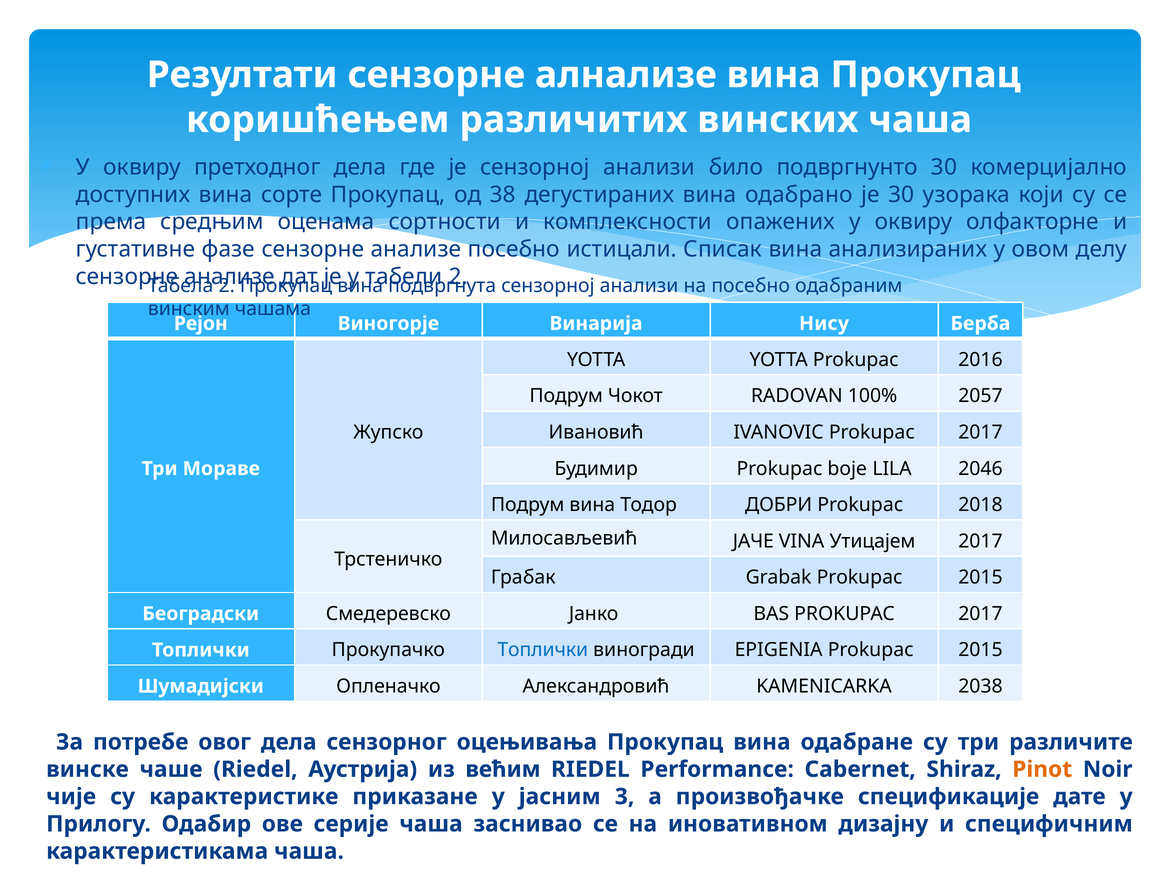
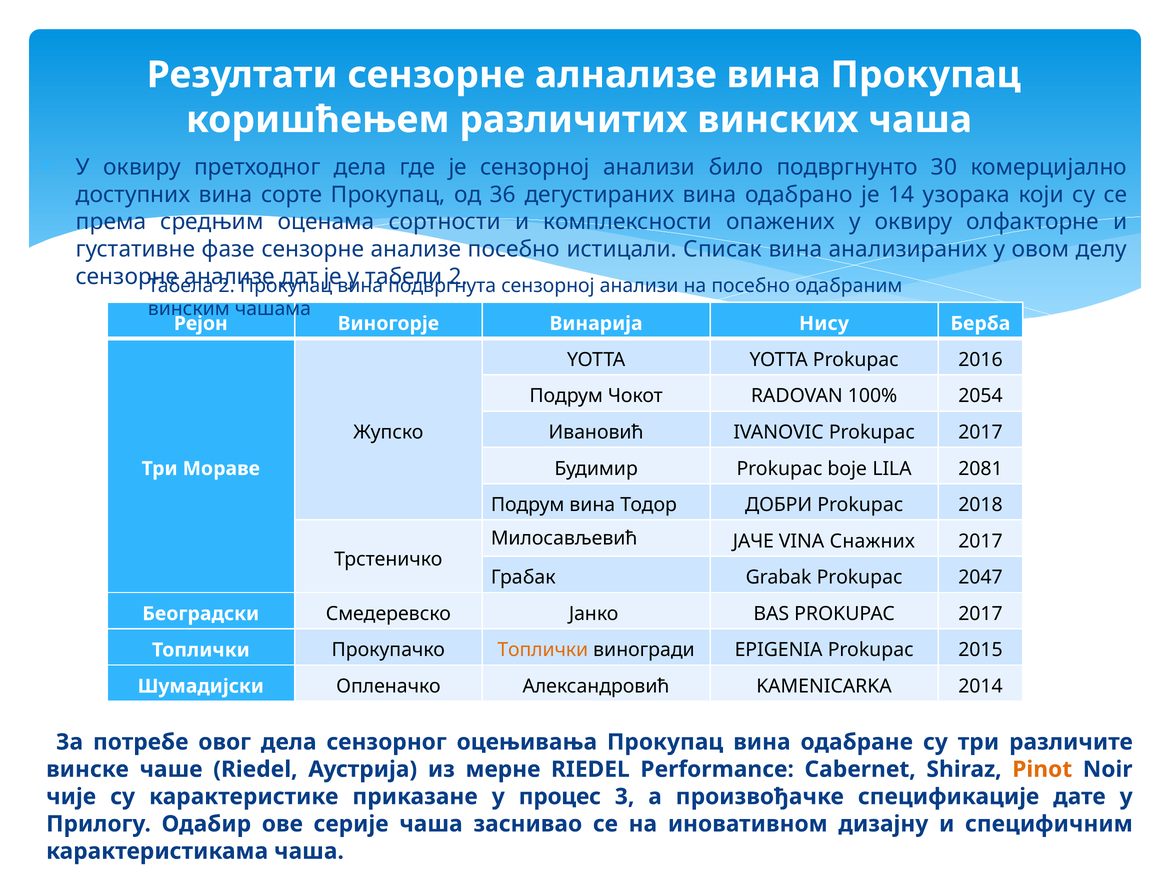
38: 38 -> 36
је 30: 30 -> 14
2057: 2057 -> 2054
2046: 2046 -> 2081
Утицајем: Утицајем -> Снажних
Grabak Prokupac 2015: 2015 -> 2047
Топлички at (543, 650) colour: blue -> orange
2038: 2038 -> 2014
већим: већим -> мерне
јасним: јасним -> процес
